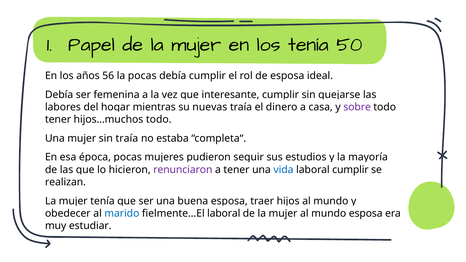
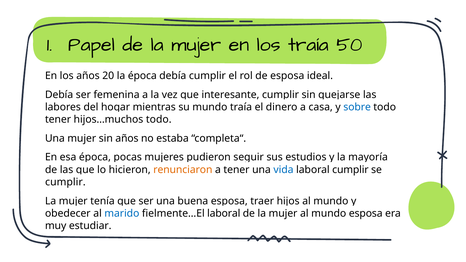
los tenía: tenía -> traía
56: 56 -> 20
la pocas: pocas -> época
su nuevas: nuevas -> mundo
sobre colour: purple -> blue
sin traía: traía -> años
renunciaron colour: purple -> orange
realizan at (65, 182): realizan -> cumplir
